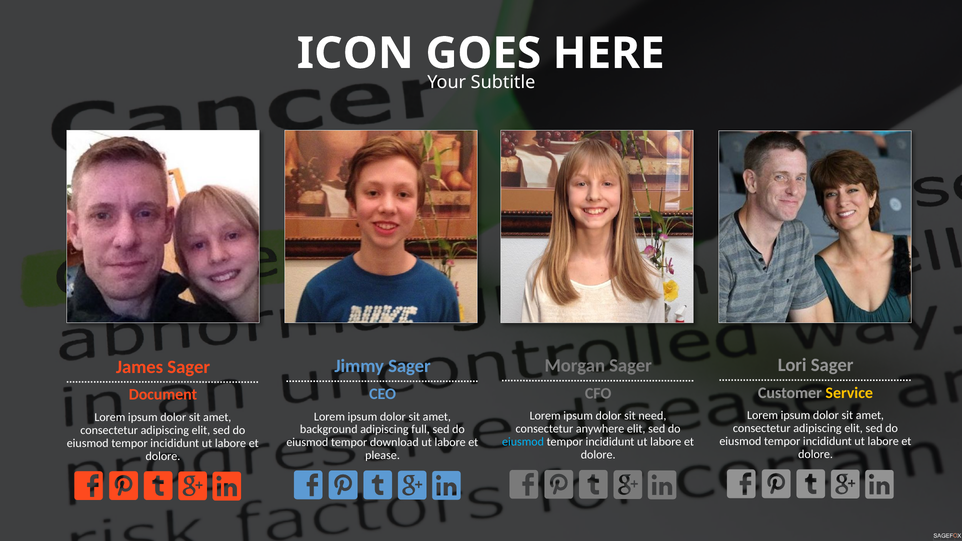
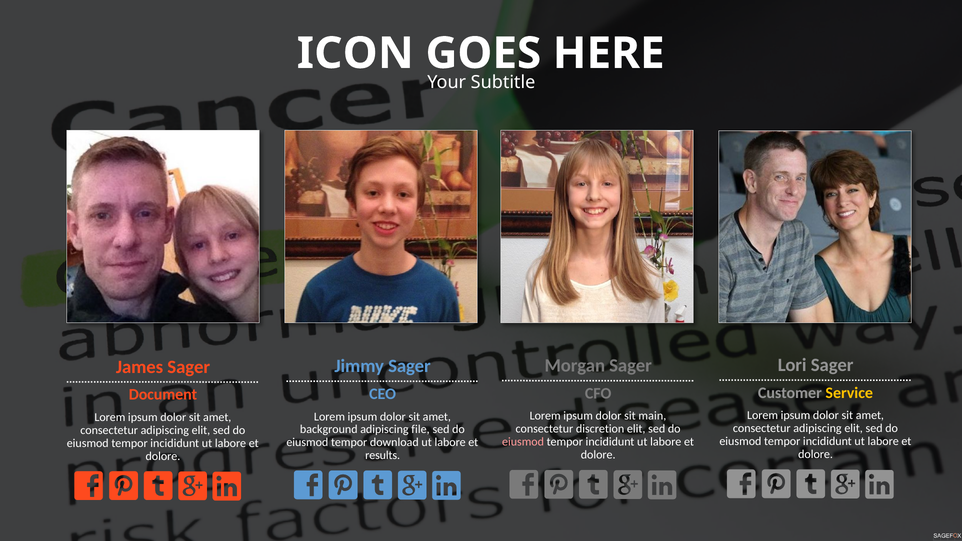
need: need -> main
anywhere: anywhere -> discretion
full: full -> file
eiusmod at (523, 442) colour: light blue -> pink
please: please -> results
